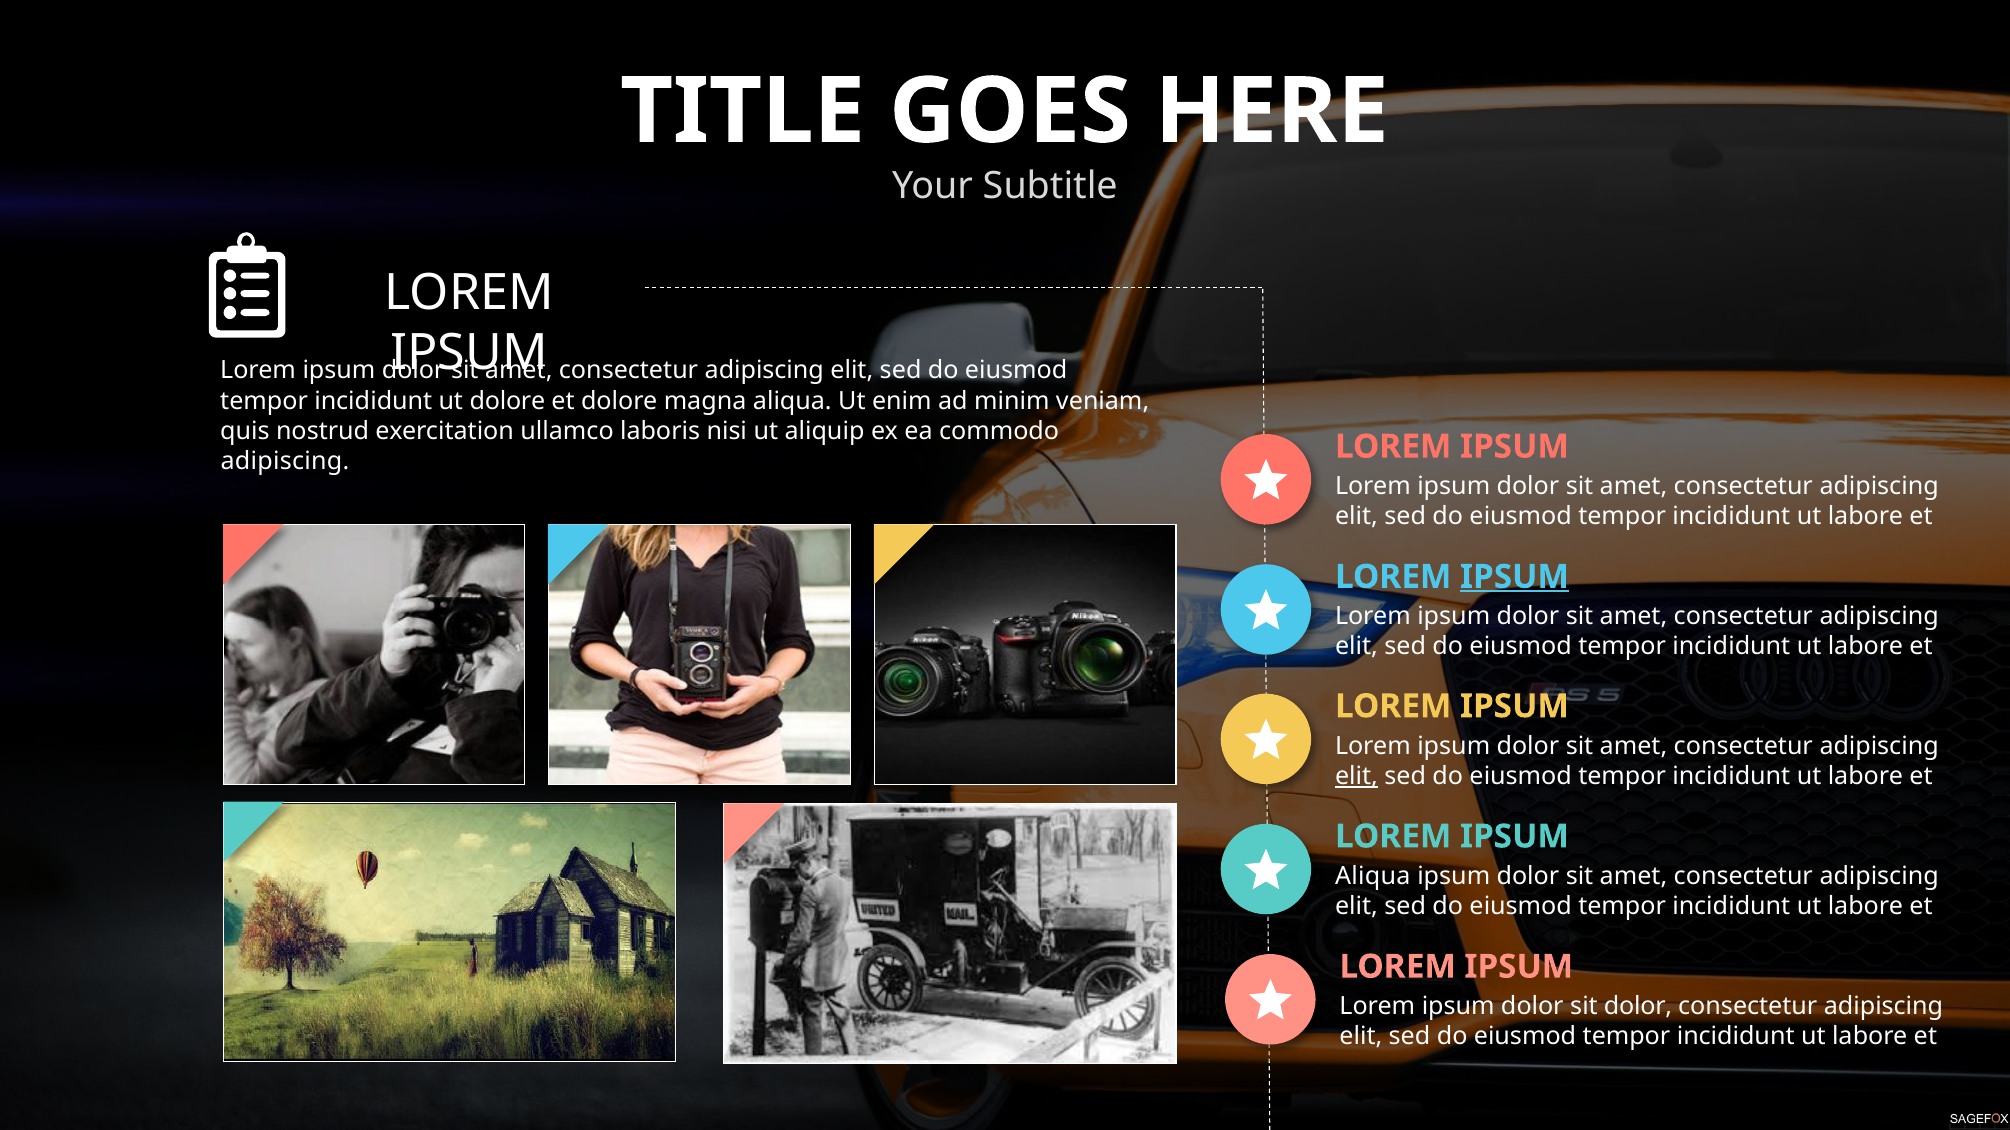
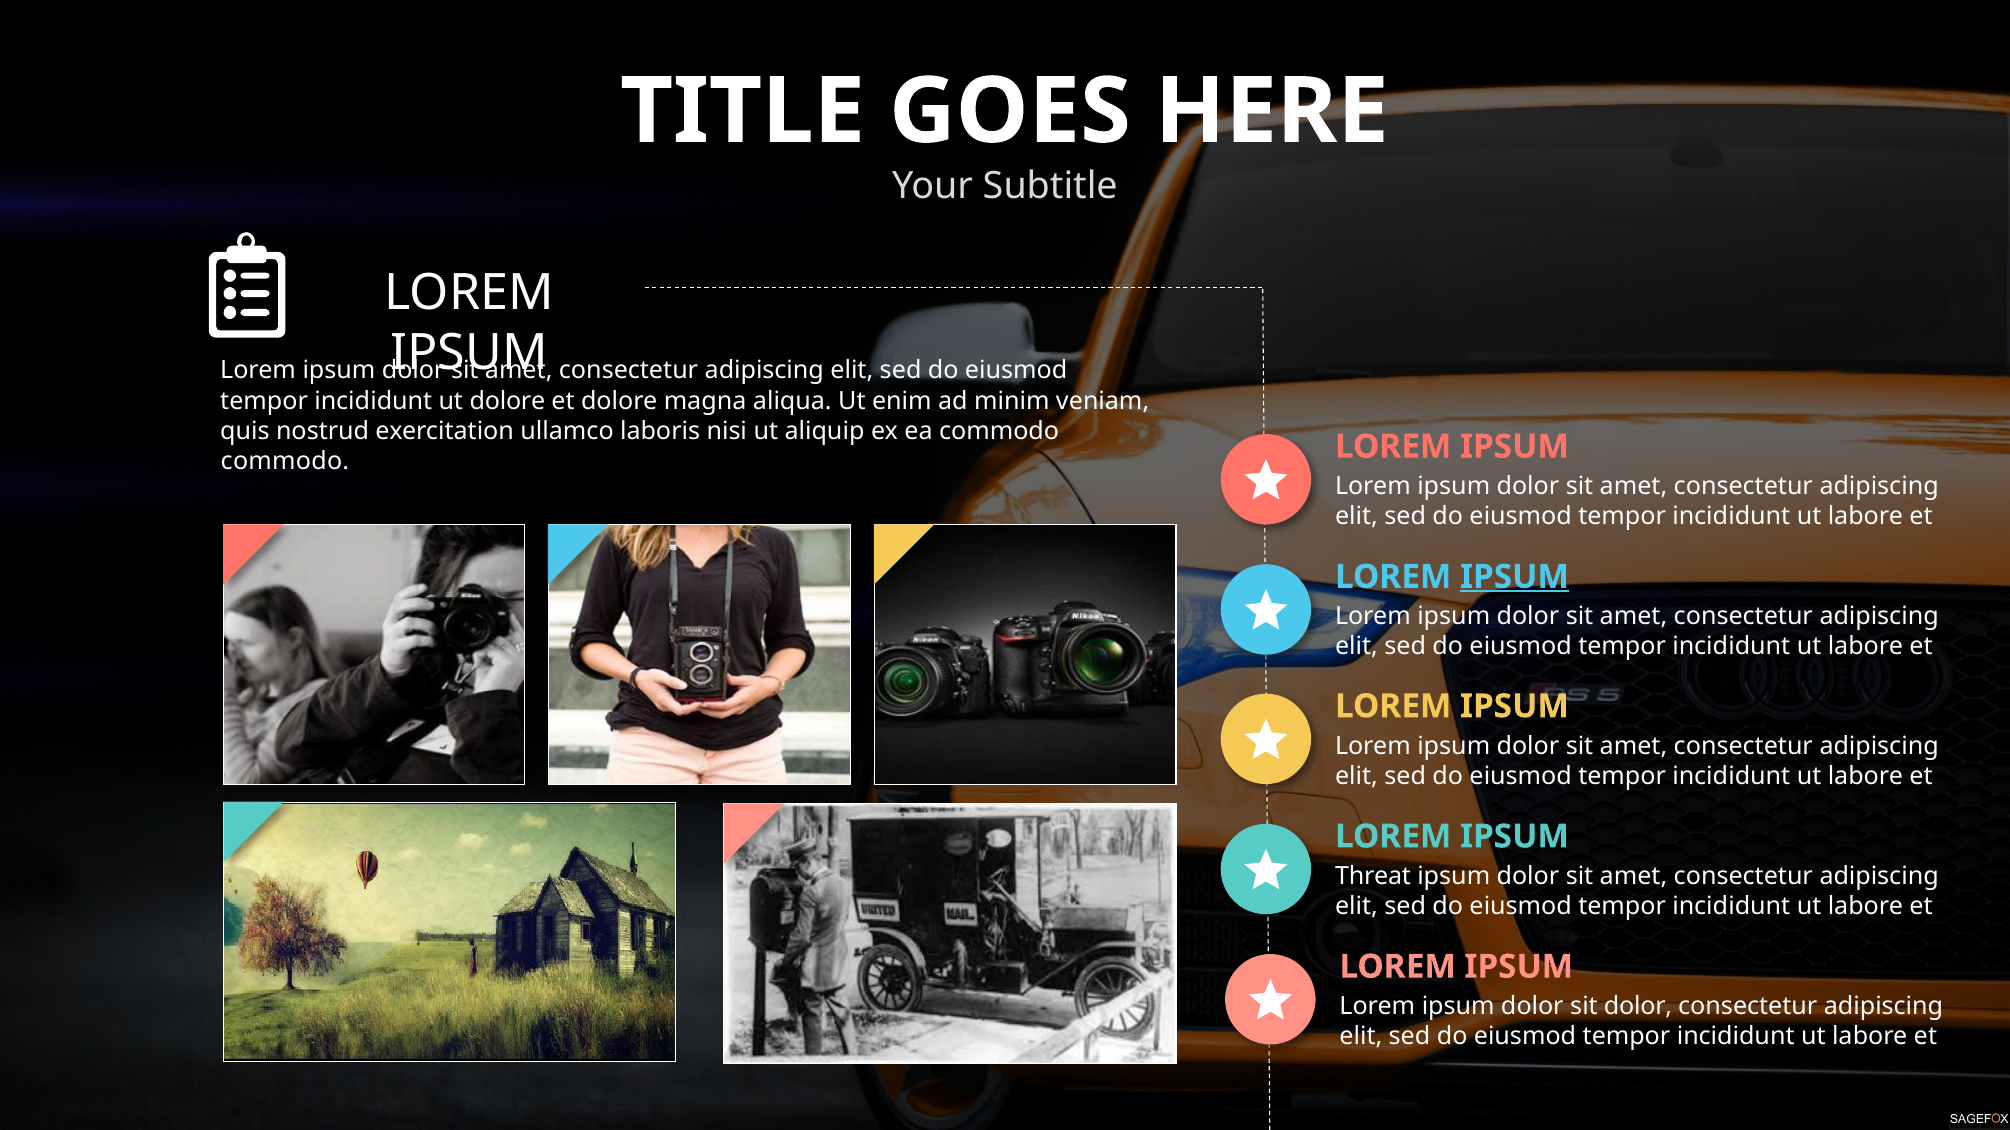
adipiscing at (285, 461): adipiscing -> commodo
elit at (1357, 776) underline: present -> none
Aliqua at (1373, 877): Aliqua -> Threat
